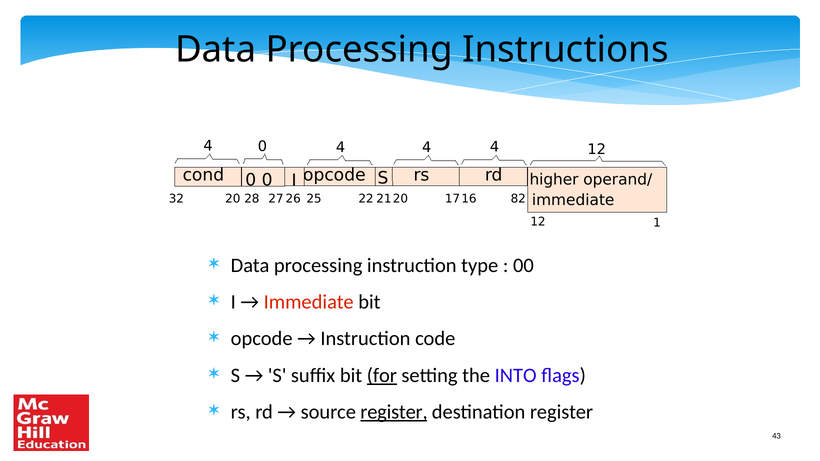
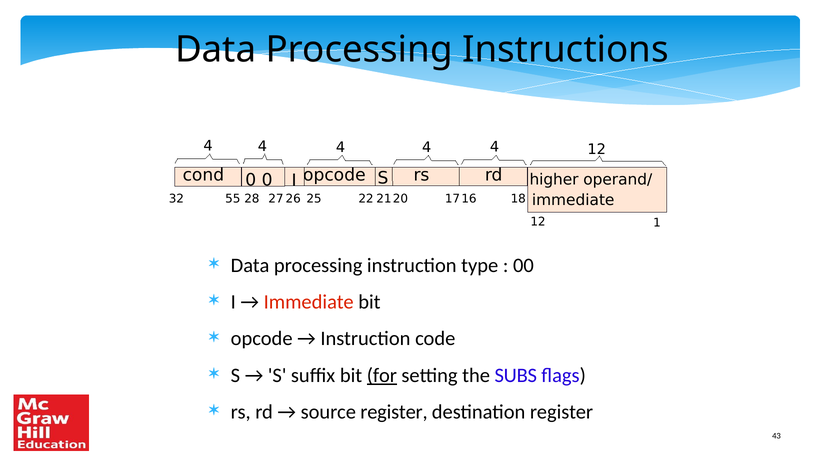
4 0: 0 -> 4
82: 82 -> 18
32 20: 20 -> 55
INTO: INTO -> SUBS
register at (394, 412) underline: present -> none
